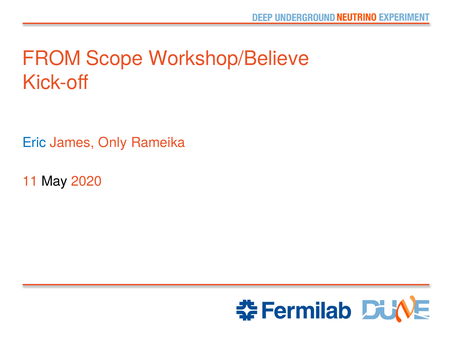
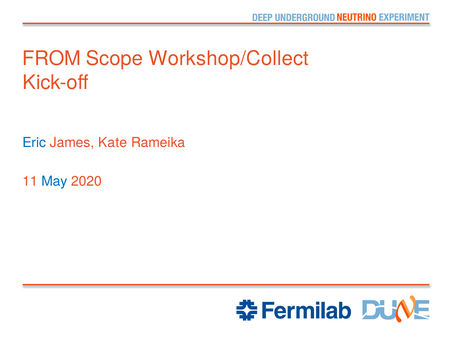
Workshop/Believe: Workshop/Believe -> Workshop/Collect
Only: Only -> Kate
May colour: black -> blue
